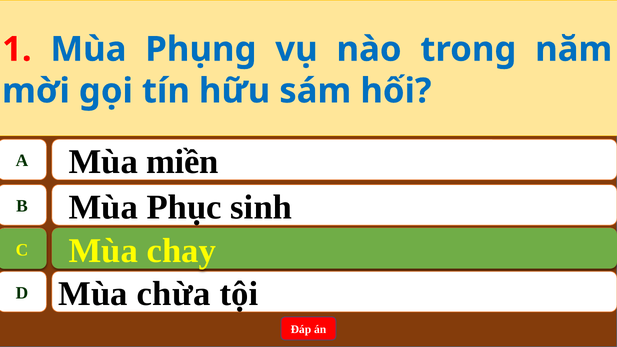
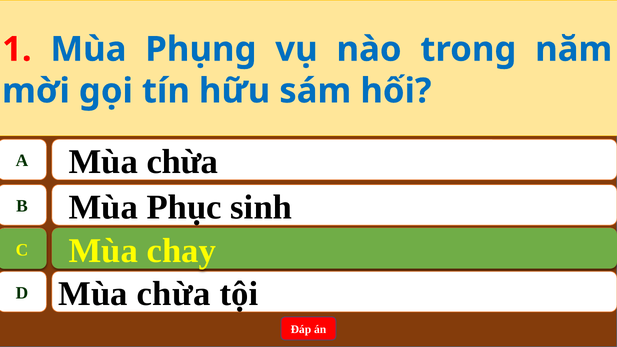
A Mùa miền: miền -> chừa
